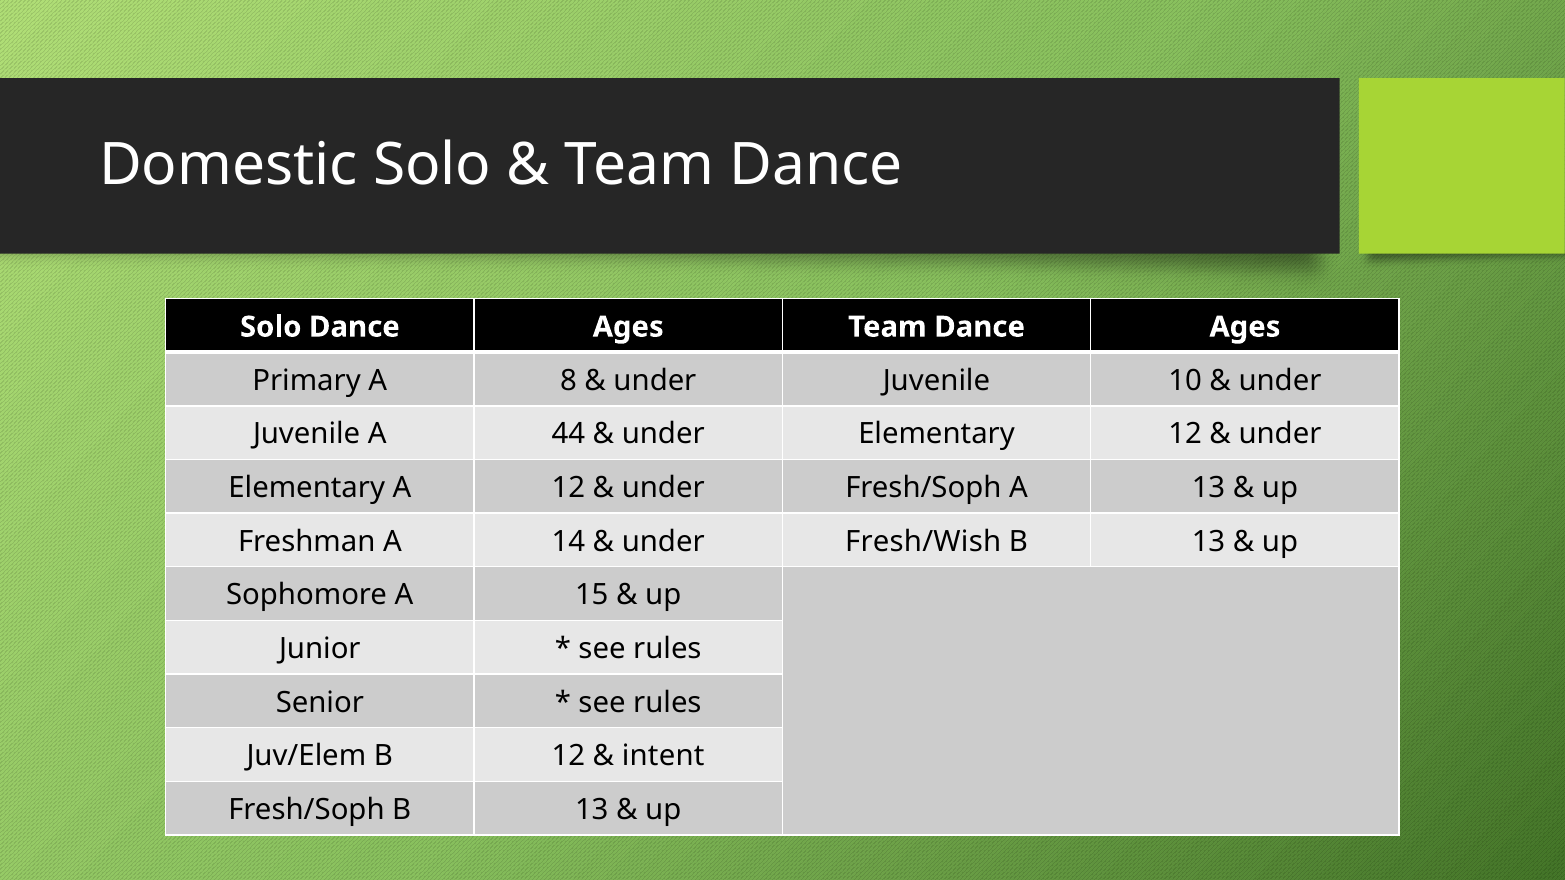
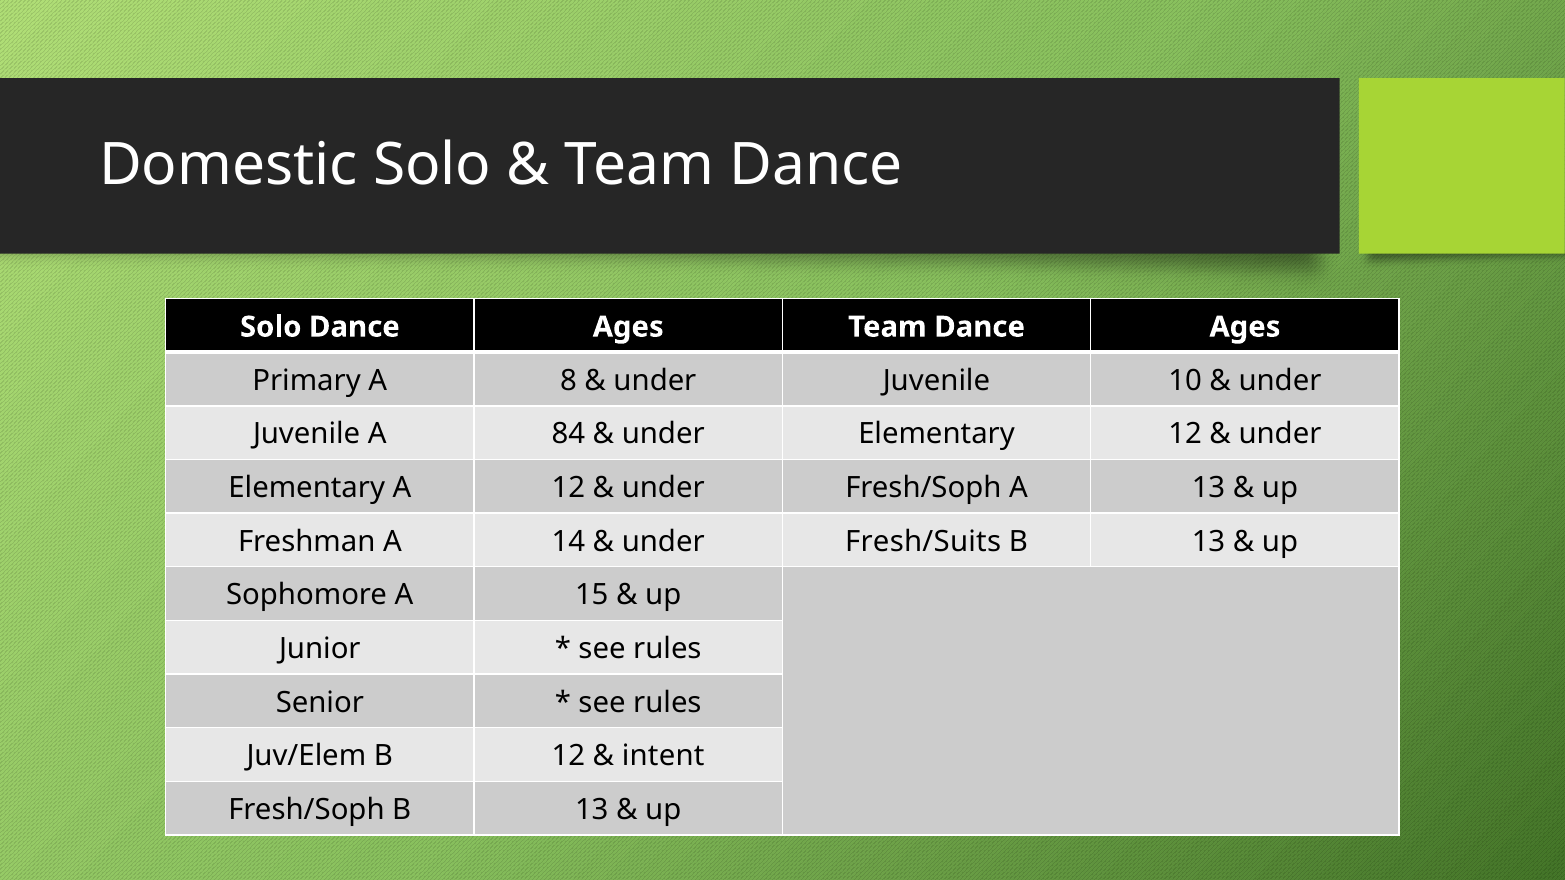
44: 44 -> 84
Fresh/Wish: Fresh/Wish -> Fresh/Suits
